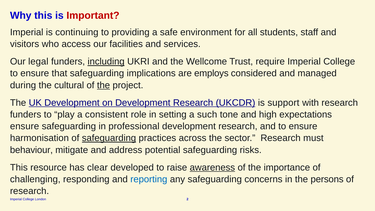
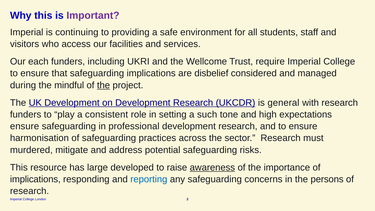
Important colour: red -> purple
legal: legal -> each
including underline: present -> none
employs: employs -> disbelief
cultural: cultural -> mindful
support: support -> general
safeguarding at (109, 138) underline: present -> none
behaviour: behaviour -> murdered
clear: clear -> large
challenging at (35, 179): challenging -> implications
